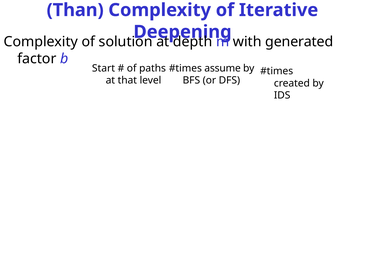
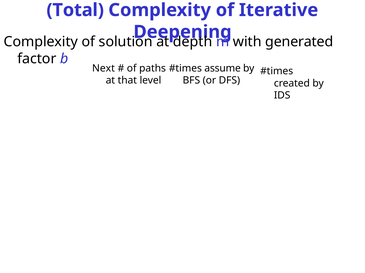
Than: Than -> Total
Start: Start -> Next
